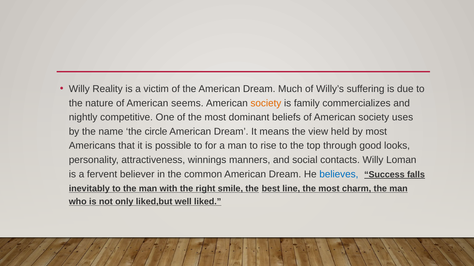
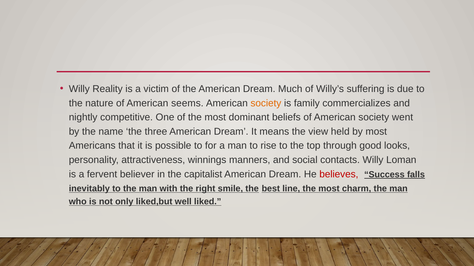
uses: uses -> went
circle: circle -> three
common: common -> capitalist
believes colour: blue -> red
